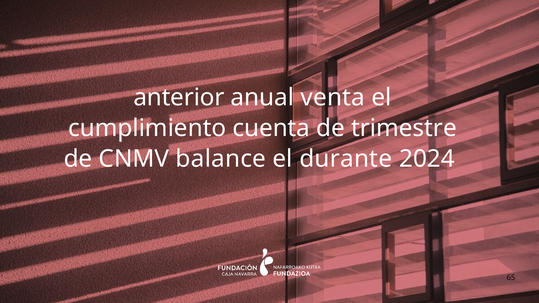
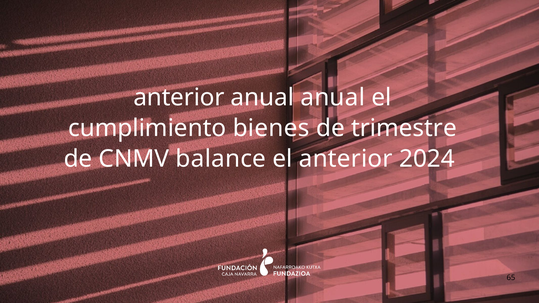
anual venta: venta -> anual
cuenta: cuenta -> bienes
el durante: durante -> anterior
